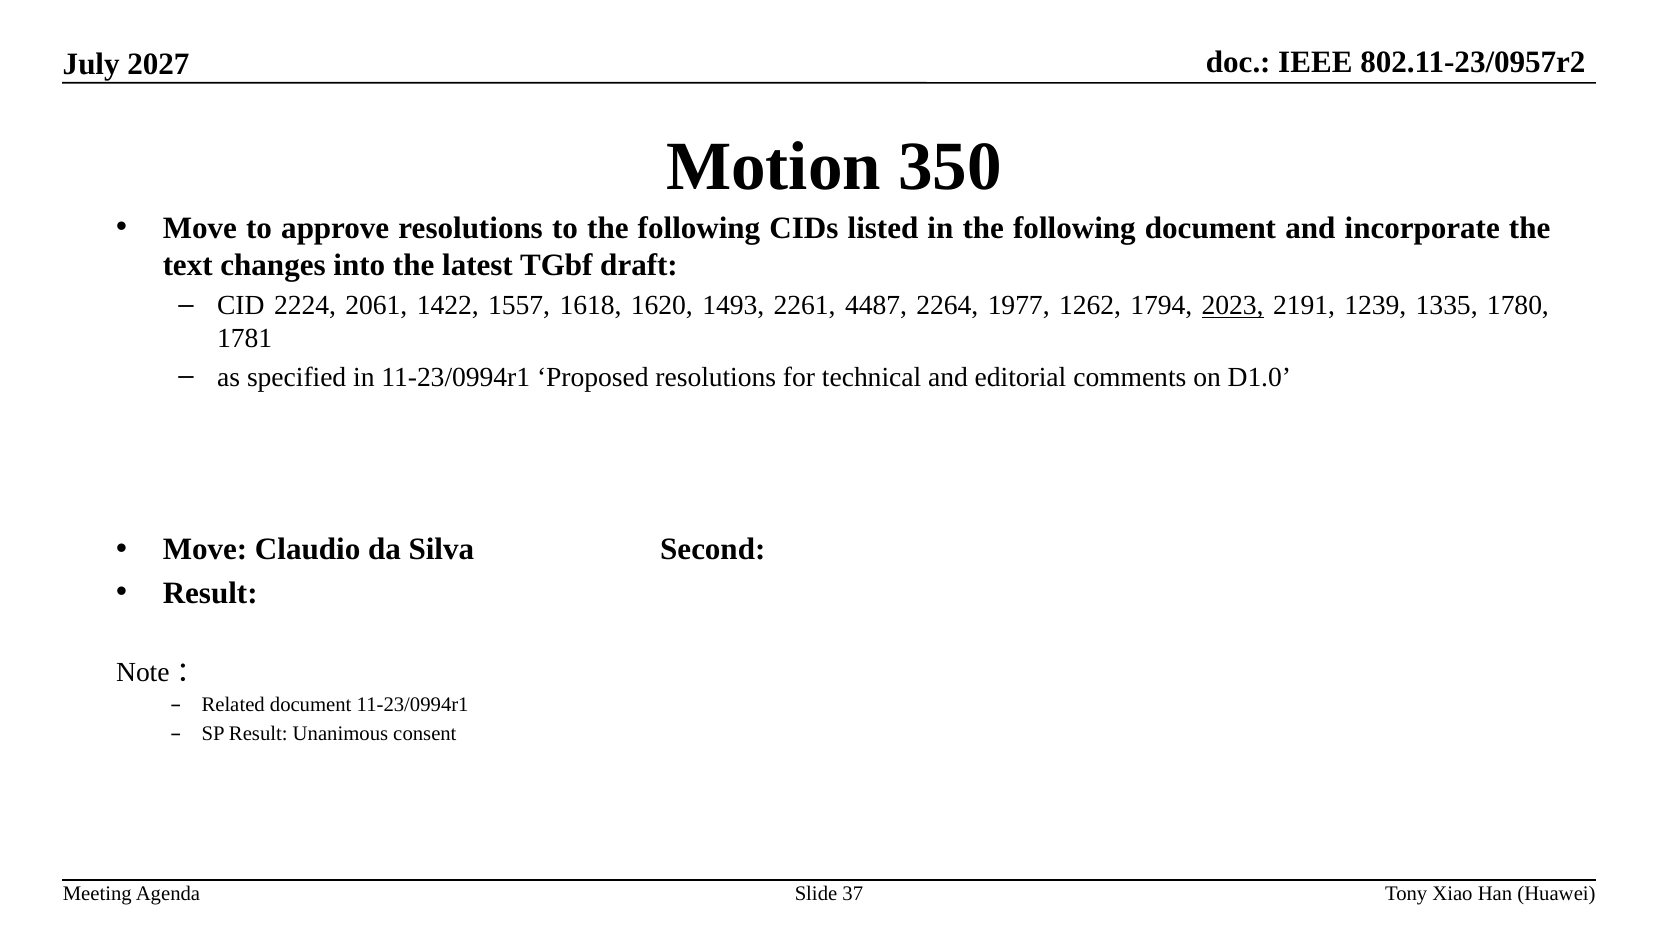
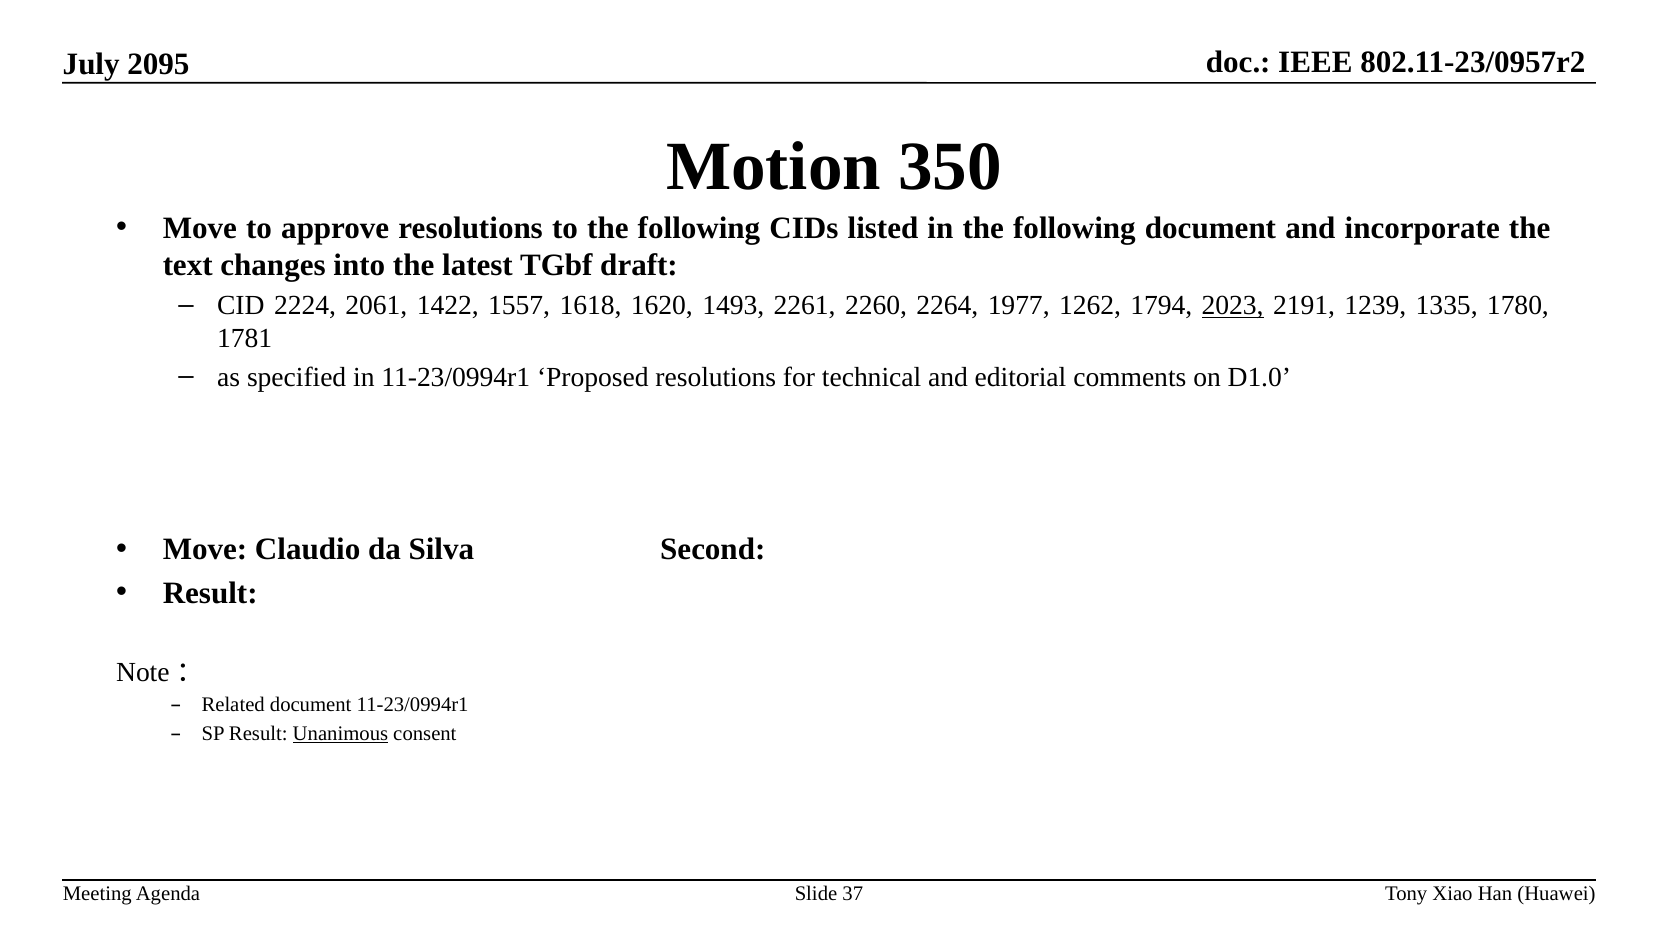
2027: 2027 -> 2095
4487: 4487 -> 2260
Unanimous underline: none -> present
